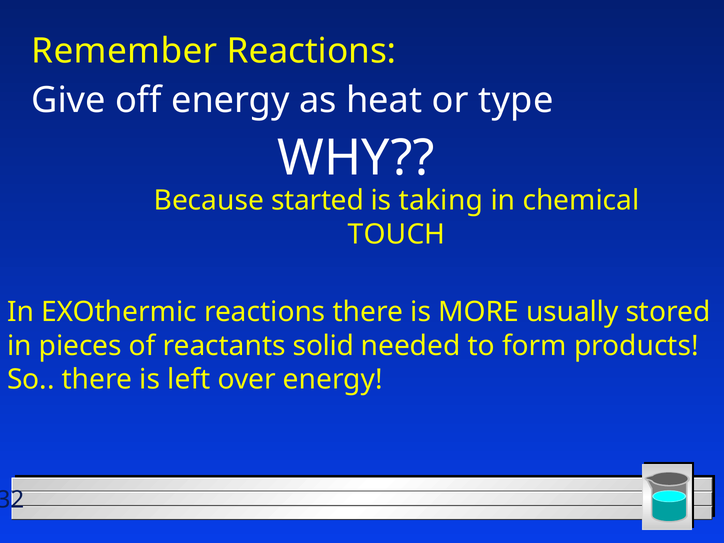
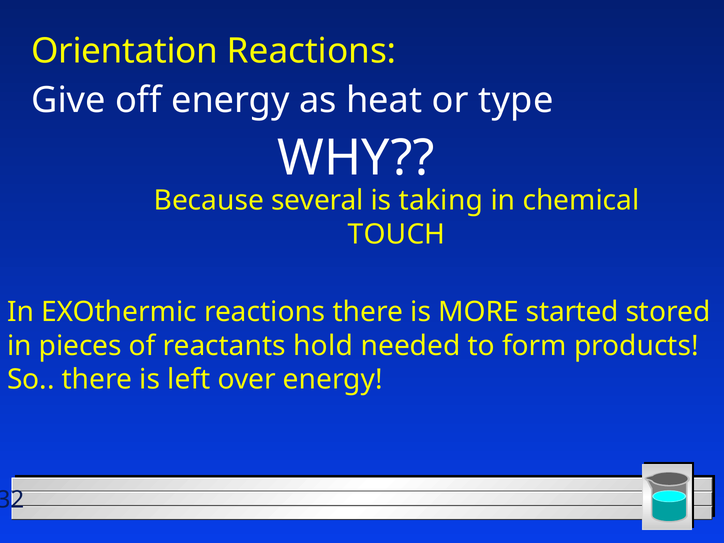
Remember: Remember -> Orientation
started: started -> several
usually: usually -> started
solid: solid -> hold
